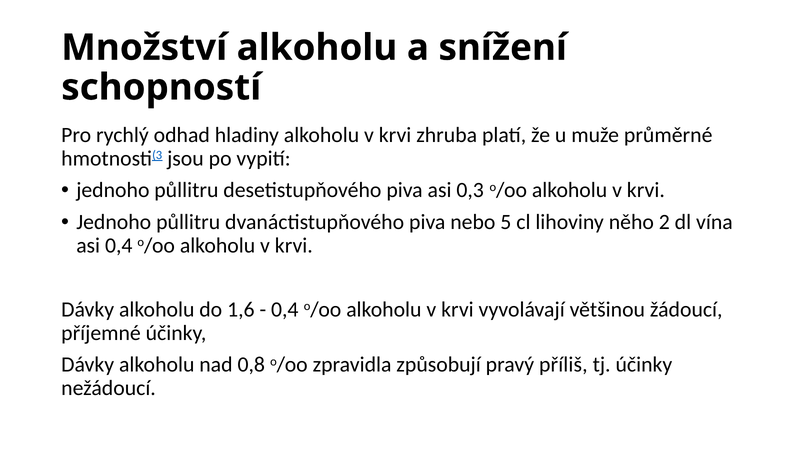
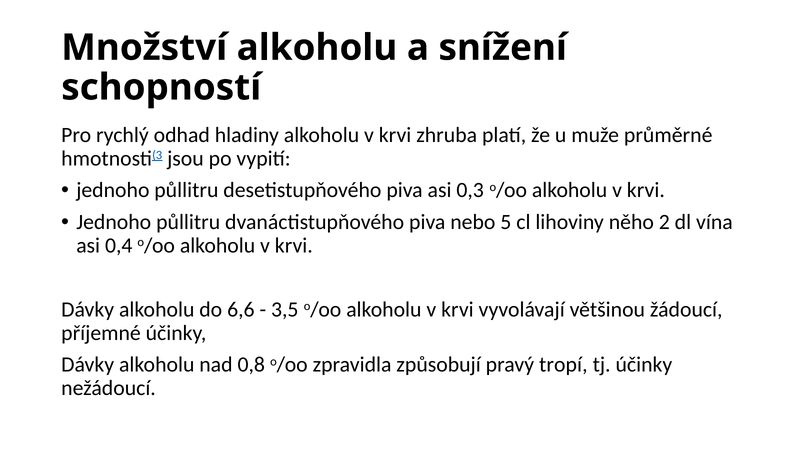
1,6: 1,6 -> 6,6
0,4 at (285, 309): 0,4 -> 3,5
příliš: příliš -> tropí
